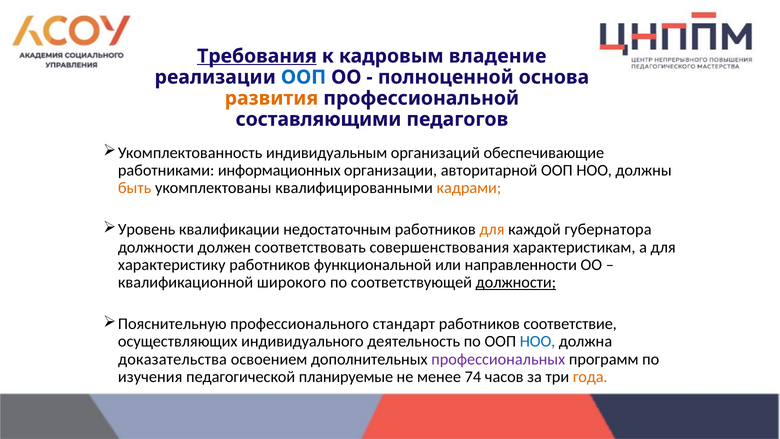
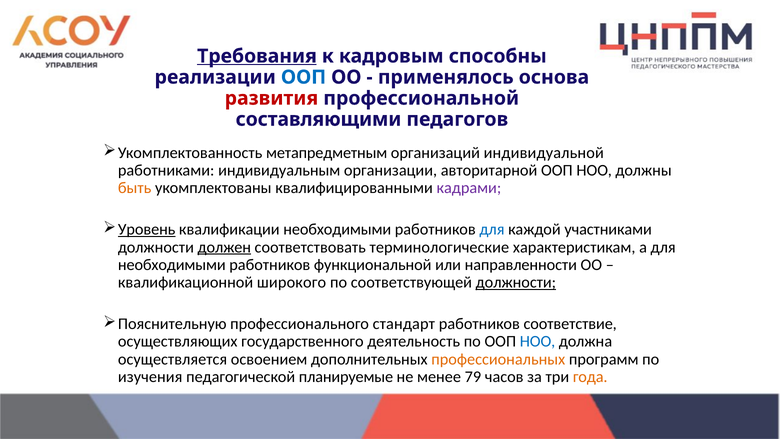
владение: владение -> способны
полноценной: полноценной -> применялось
развития colour: orange -> red
индивидуальным: индивидуальным -> метапредметным
обеспечивающие: обеспечивающие -> индивидуальной
информационных: информационных -> индивидуальным
кадрами colour: orange -> purple
Уровень underline: none -> present
квалификации недостаточным: недостаточным -> необходимыми
для at (492, 229) colour: orange -> blue
губернатора: губернатора -> участниками
должен underline: none -> present
совершенствования: совершенствования -> терминологические
характеристику at (172, 265): характеристику -> необходимыми
индивидуального: индивидуального -> государственного
доказательства: доказательства -> осуществляется
профессиональных colour: purple -> orange
74: 74 -> 79
